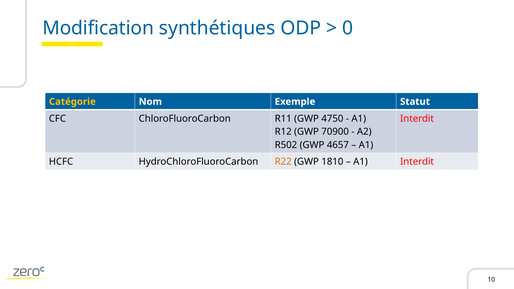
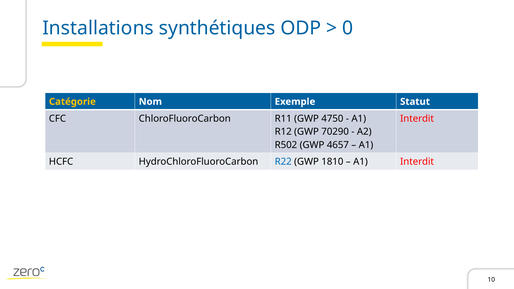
Modification: Modification -> Installations
70900: 70900 -> 70290
R22 colour: orange -> blue
